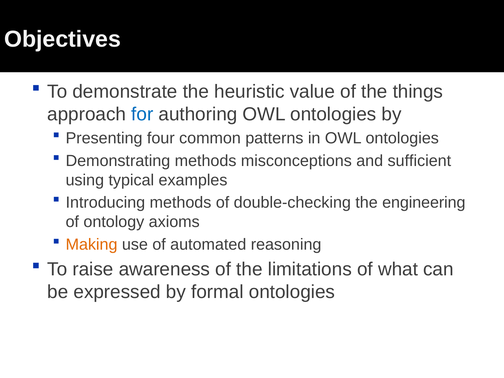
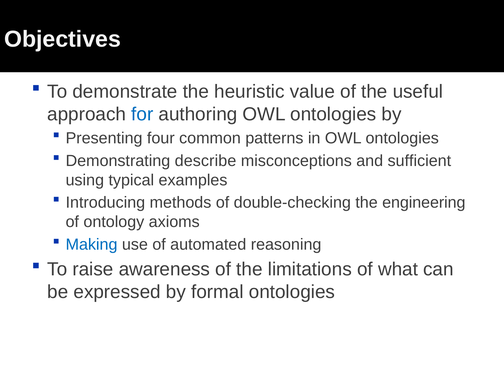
things: things -> useful
Demonstrating methods: methods -> describe
Making colour: orange -> blue
